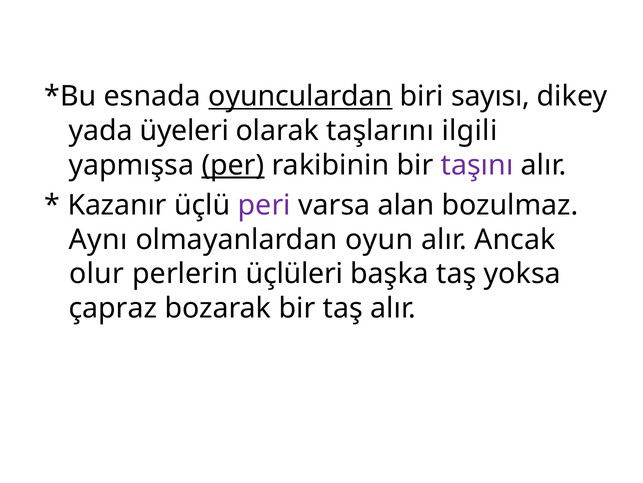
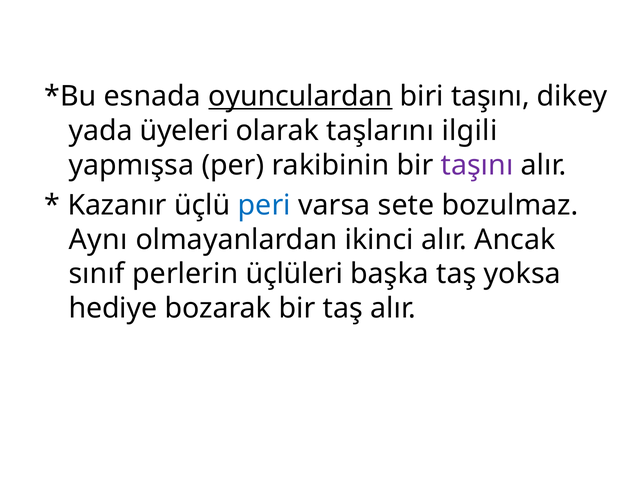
biri sayısı: sayısı -> taşını
per underline: present -> none
peri colour: purple -> blue
alan: alan -> sete
oyun: oyun -> ikinci
olur: olur -> sınıf
çapraz: çapraz -> hediye
